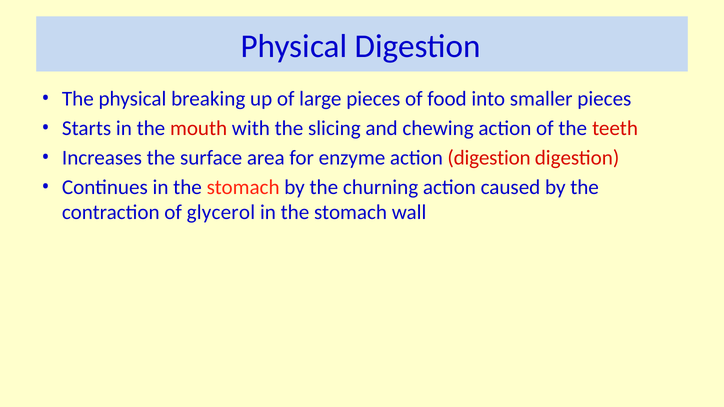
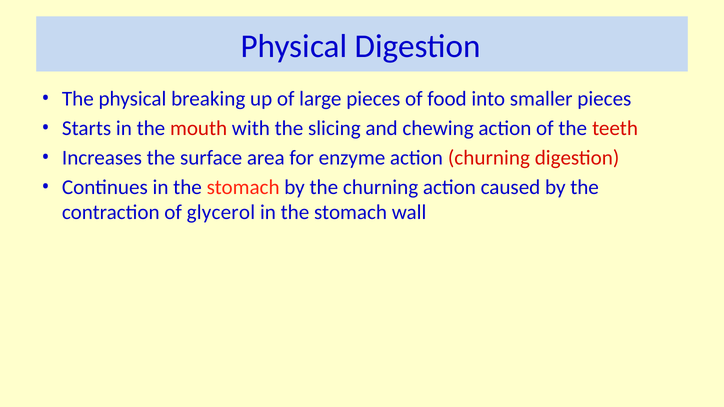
action digestion: digestion -> churning
